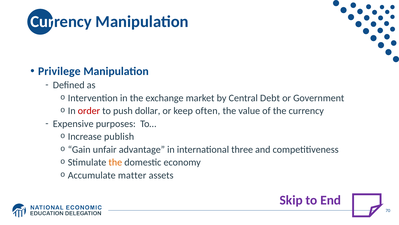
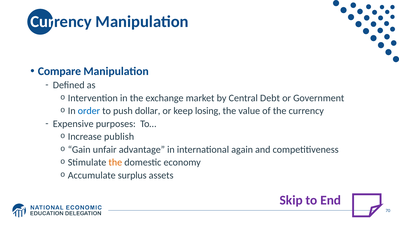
Privilege: Privilege -> Compare
order colour: red -> blue
often: often -> losing
three: three -> again
matter: matter -> surplus
